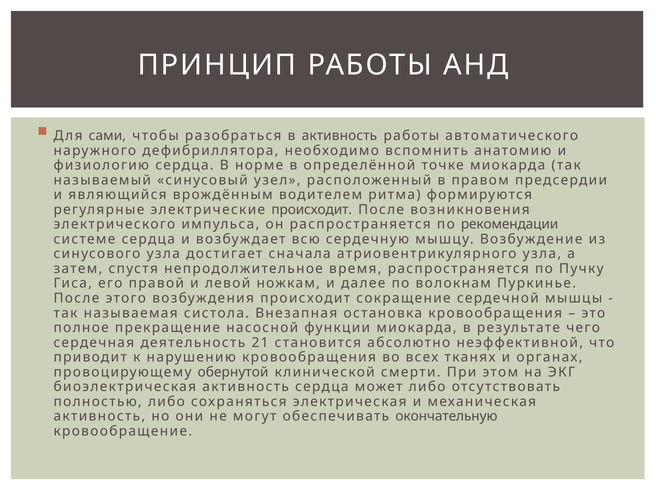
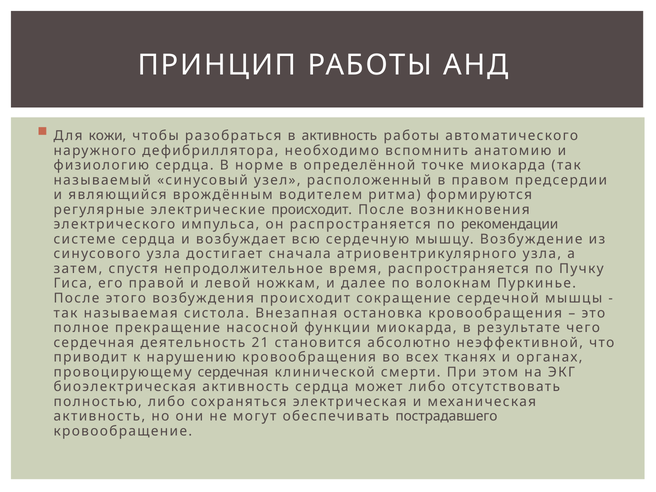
сами: сами -> кожи
провоцирующему обернутой: обернутой -> сердечная
окончательную: окончательную -> пострадавшего
